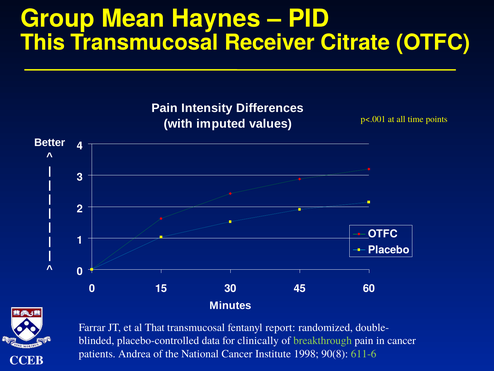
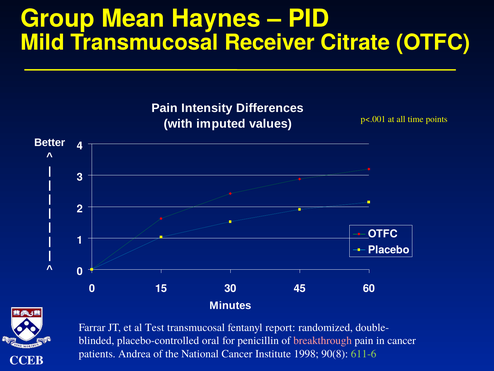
This: This -> Mild
That: That -> Test
data: data -> oral
clinically: clinically -> penicillin
breakthrough colour: light green -> pink
